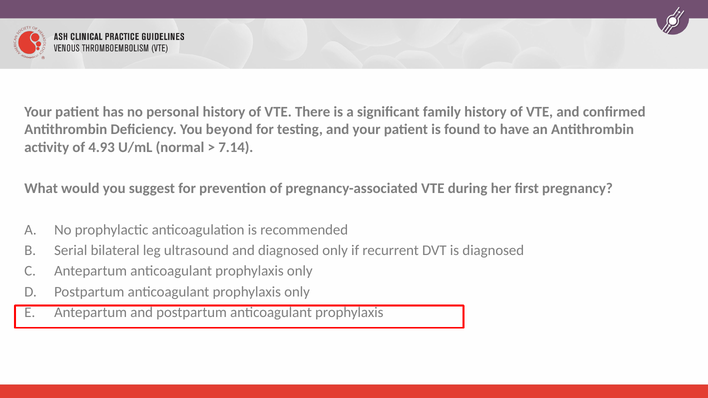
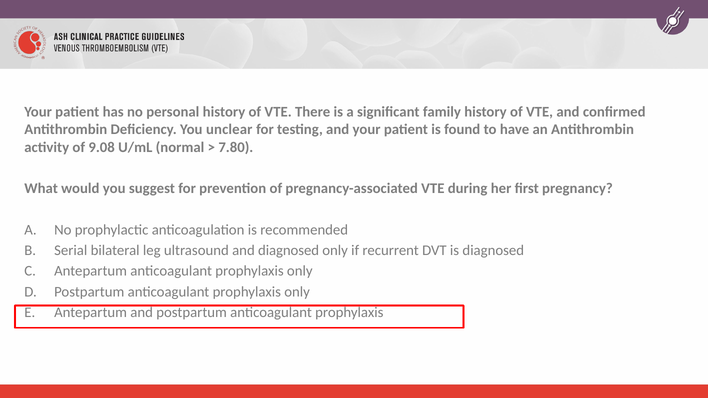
beyond: beyond -> unclear
4.93: 4.93 -> 9.08
7.14: 7.14 -> 7.80
